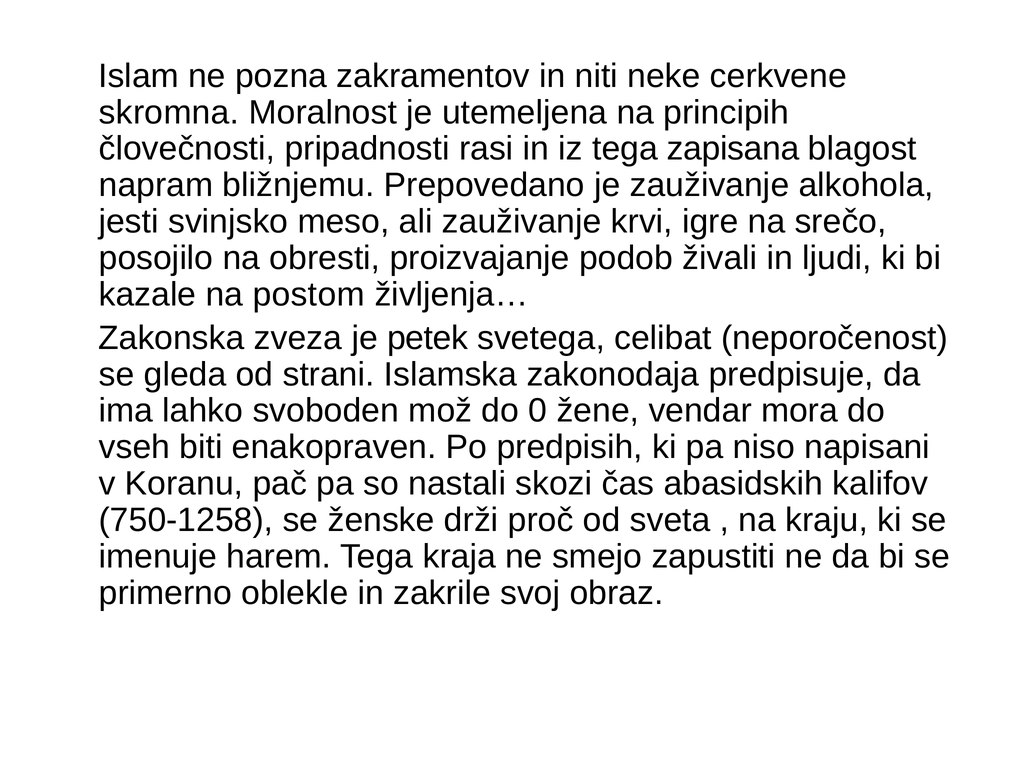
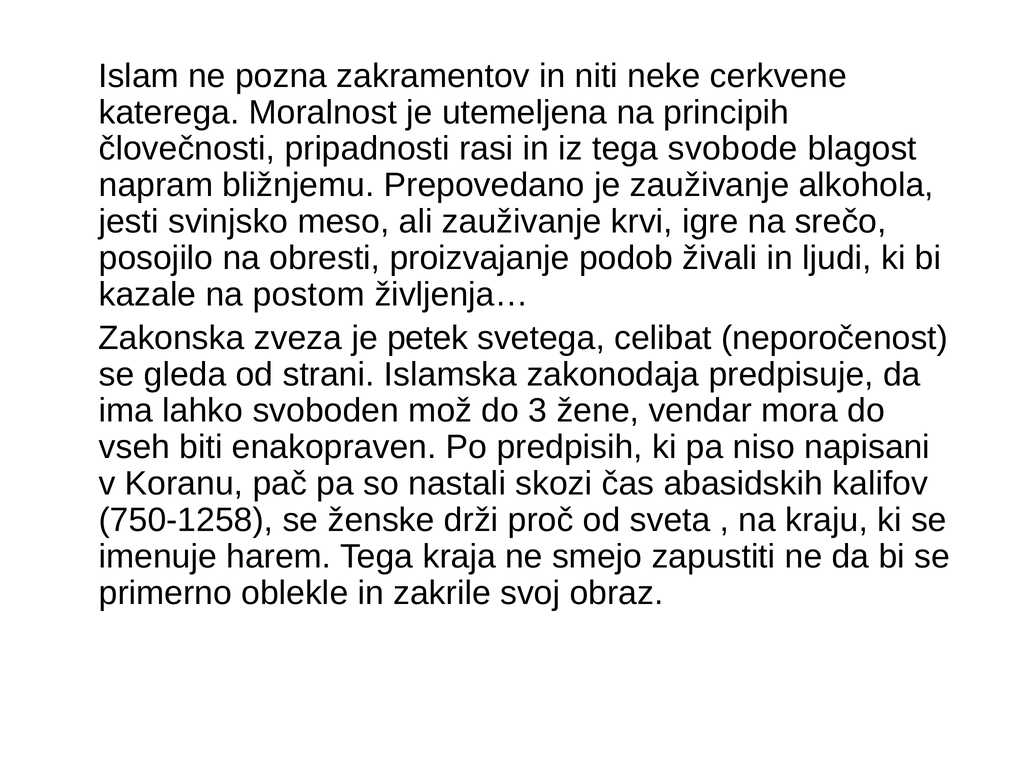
skromna: skromna -> katerega
zapisana: zapisana -> svobode
0: 0 -> 3
